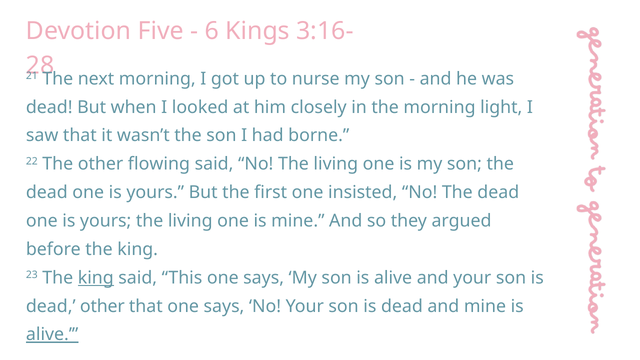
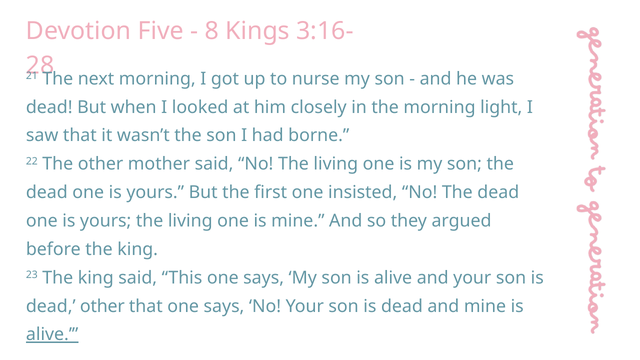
6: 6 -> 8
flowing: flowing -> mother
king at (96, 278) underline: present -> none
